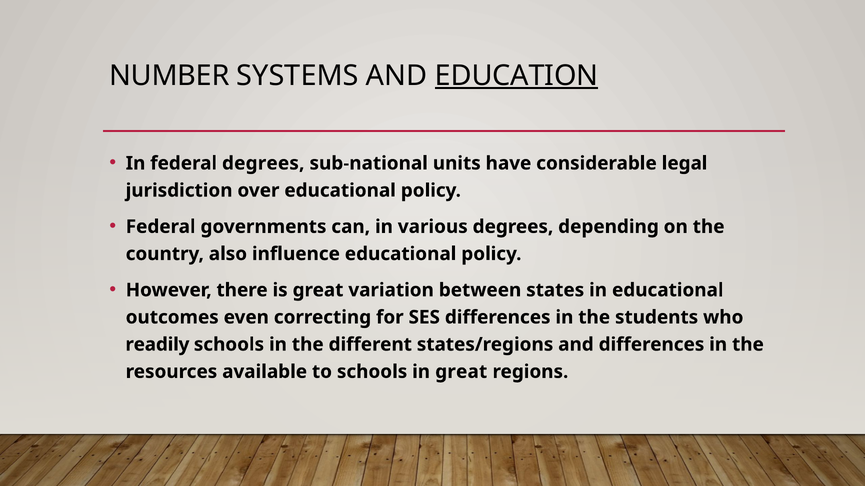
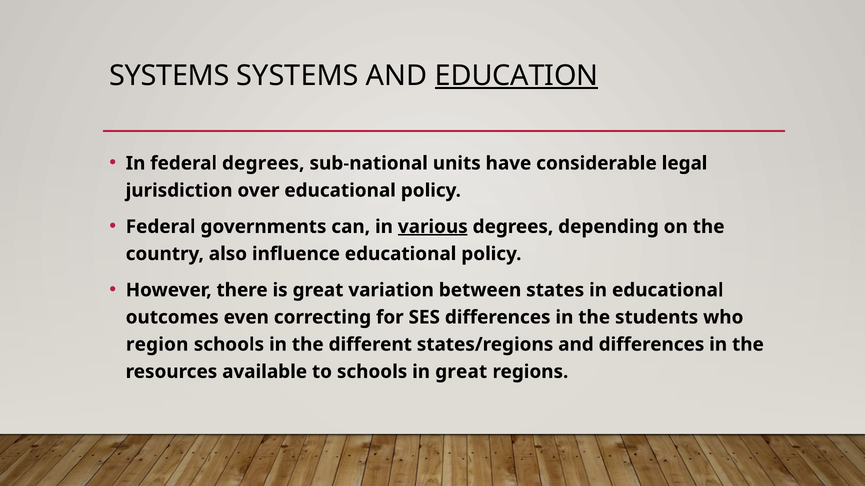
NUMBER at (169, 76): NUMBER -> SYSTEMS
various underline: none -> present
readily: readily -> region
